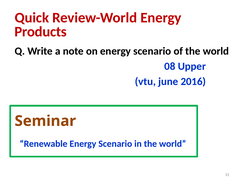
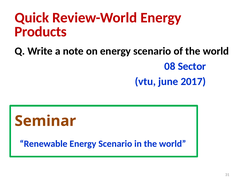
Upper: Upper -> Sector
2016: 2016 -> 2017
